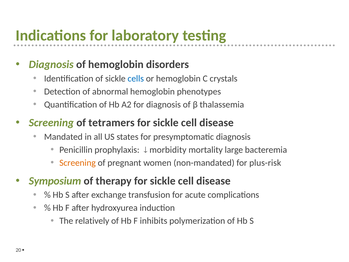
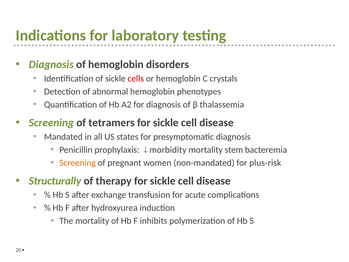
cells colour: blue -> red
large: large -> stem
Symposium: Symposium -> Structurally
The relatively: relatively -> mortality
